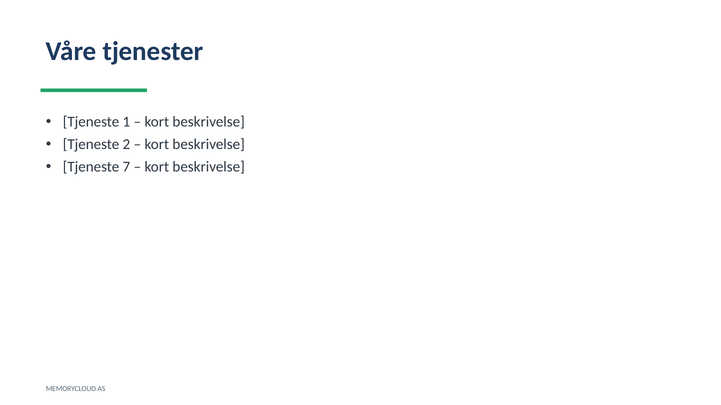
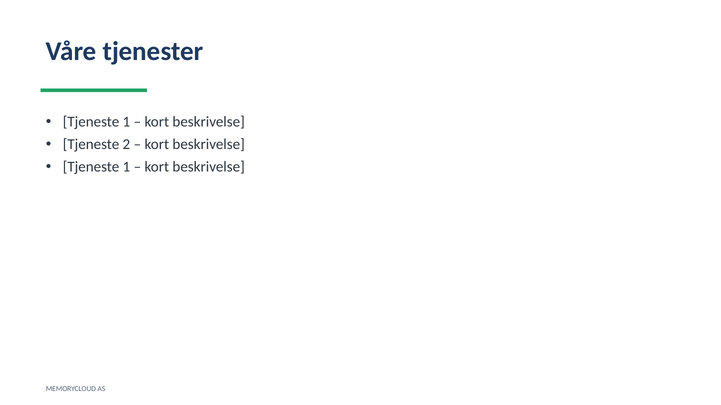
7 at (126, 167): 7 -> 1
